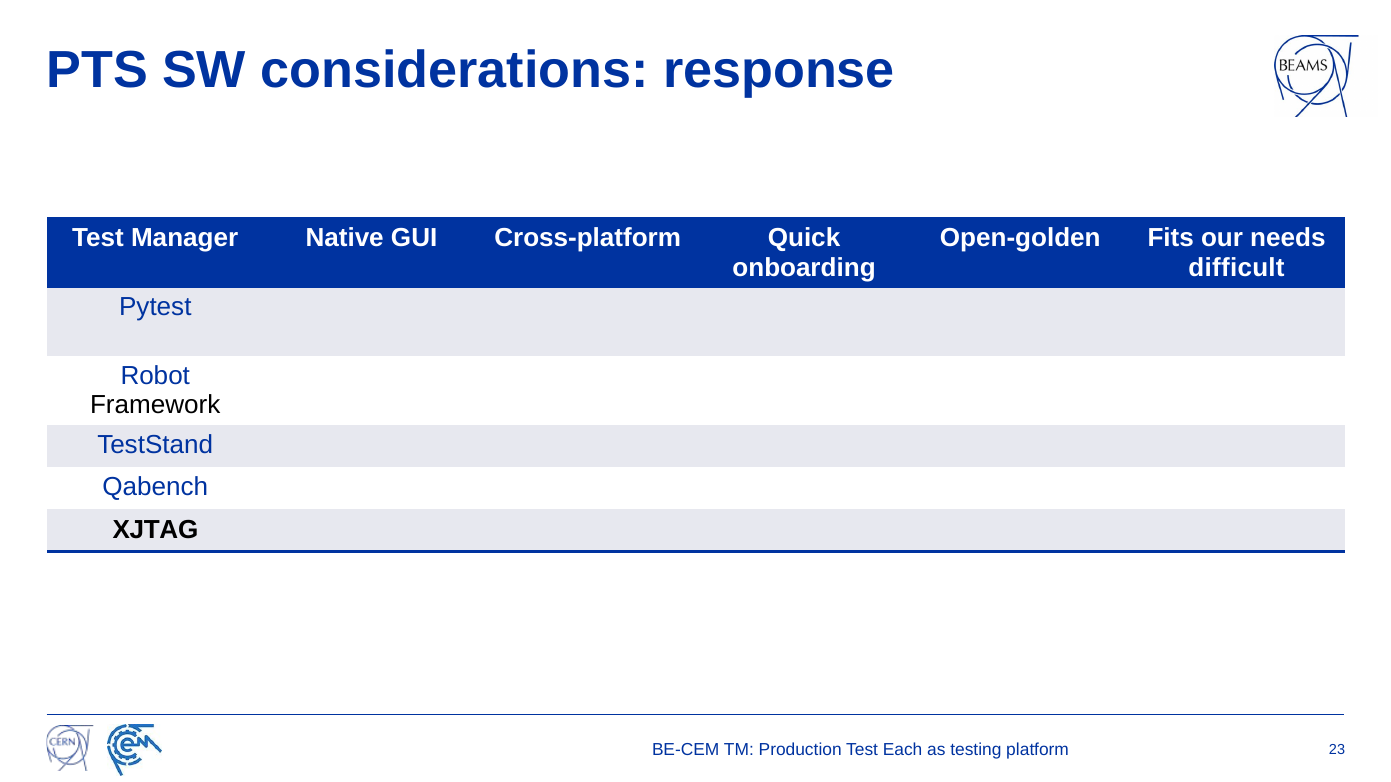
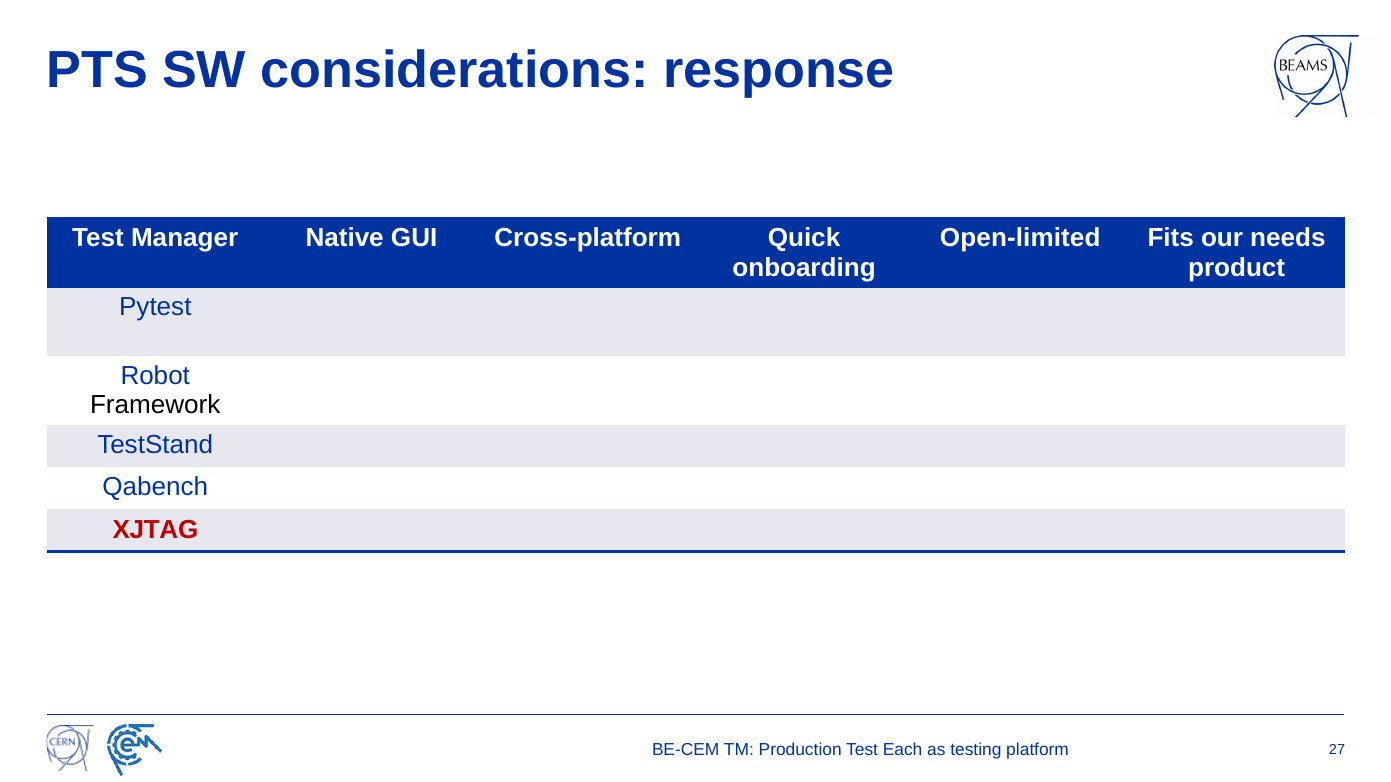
Open-golden: Open-golden -> Open-limited
difficult: difficult -> product
XJTAG colour: black -> red
23: 23 -> 27
